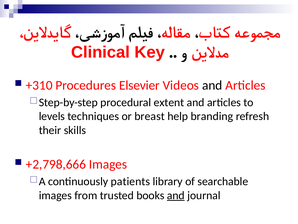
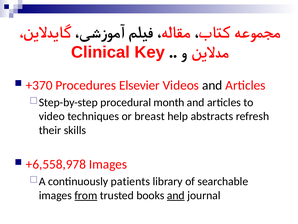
+310: +310 -> +370
extent: extent -> month
levels: levels -> video
branding: branding -> abstracts
+2,798,666: +2,798,666 -> +6,558,978
from underline: none -> present
